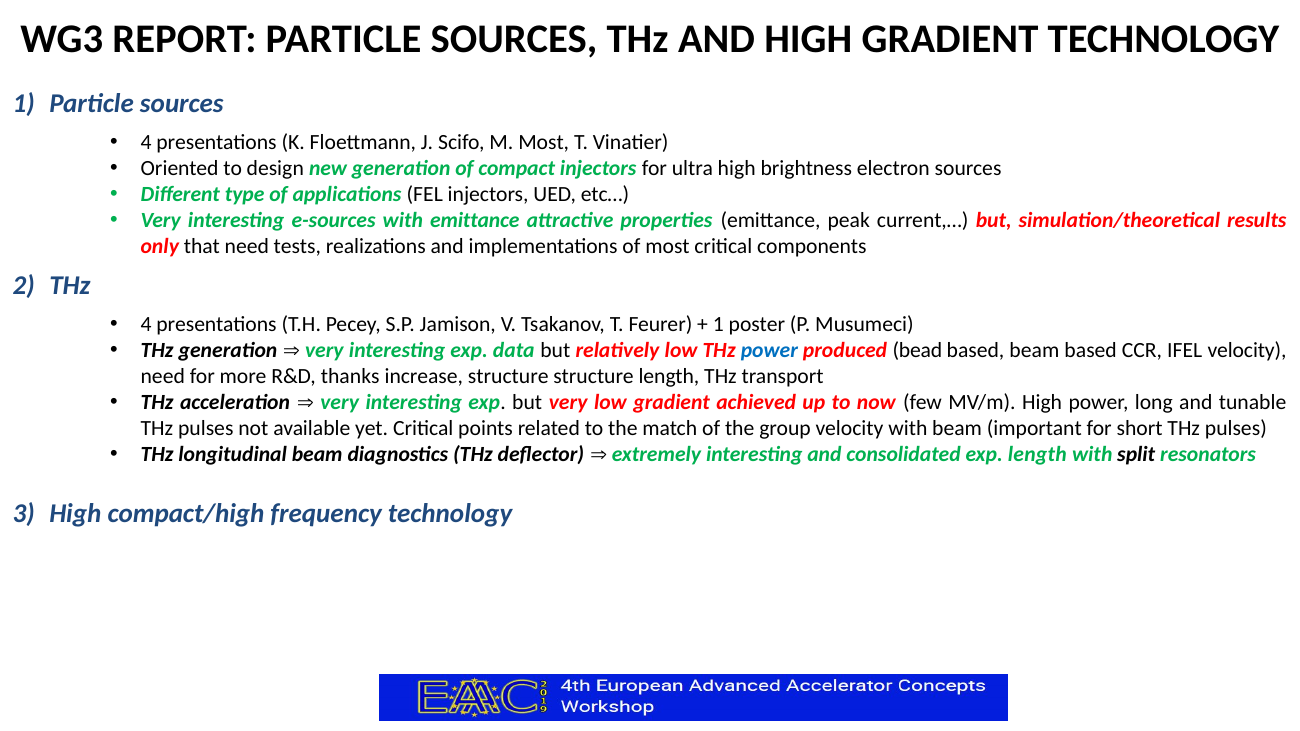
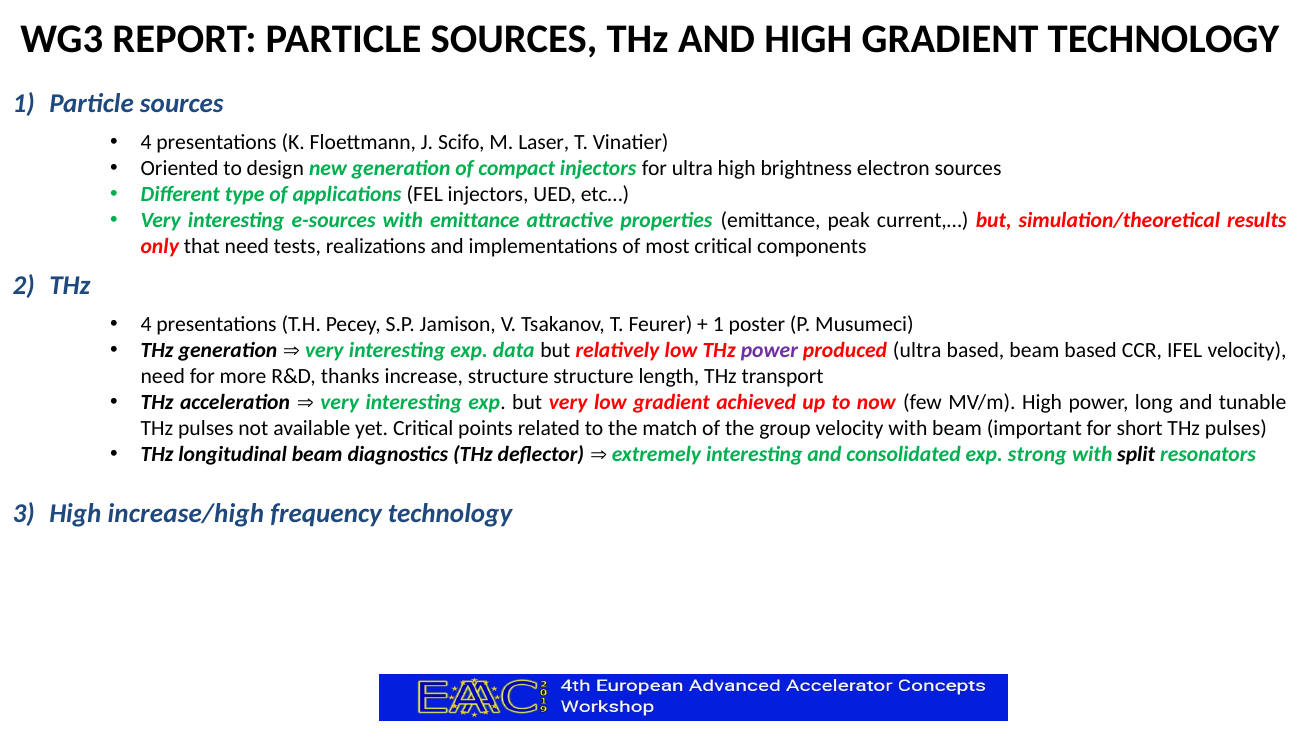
M Most: Most -> Laser
power at (769, 351) colour: blue -> purple
produced bead: bead -> ultra
exp length: length -> strong
compact/high: compact/high -> increase/high
